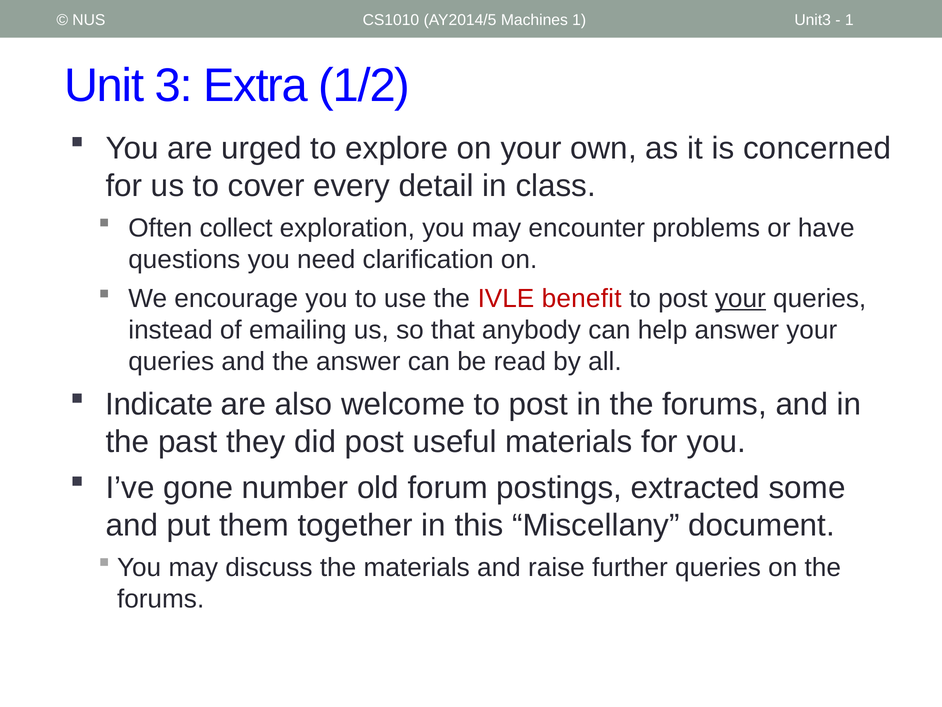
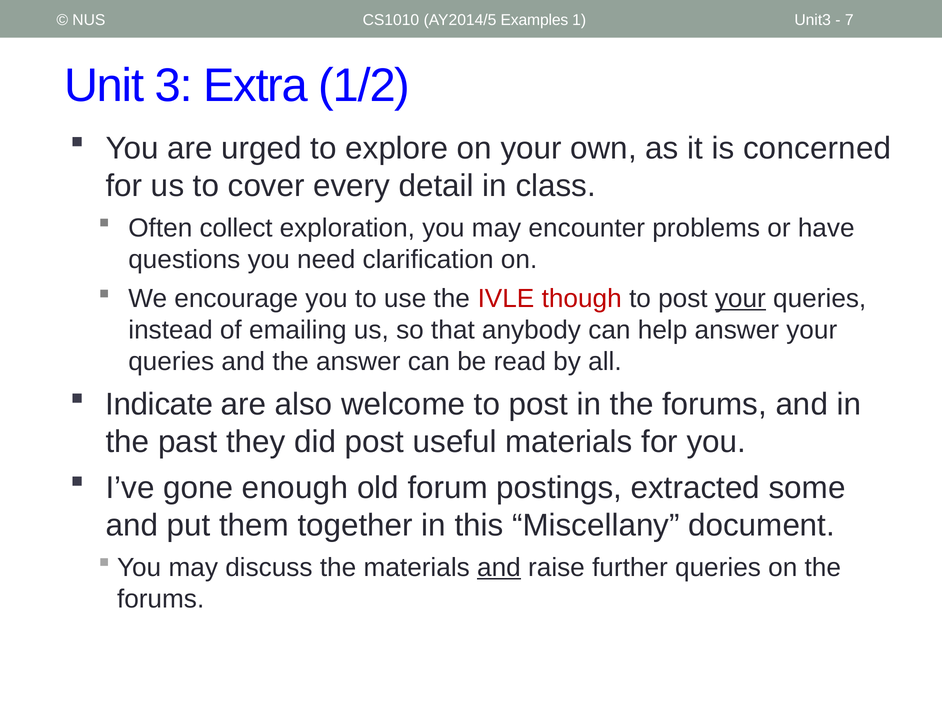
Machines: Machines -> Examples
1 at (849, 20): 1 -> 7
benefit: benefit -> though
number: number -> enough
and at (499, 567) underline: none -> present
